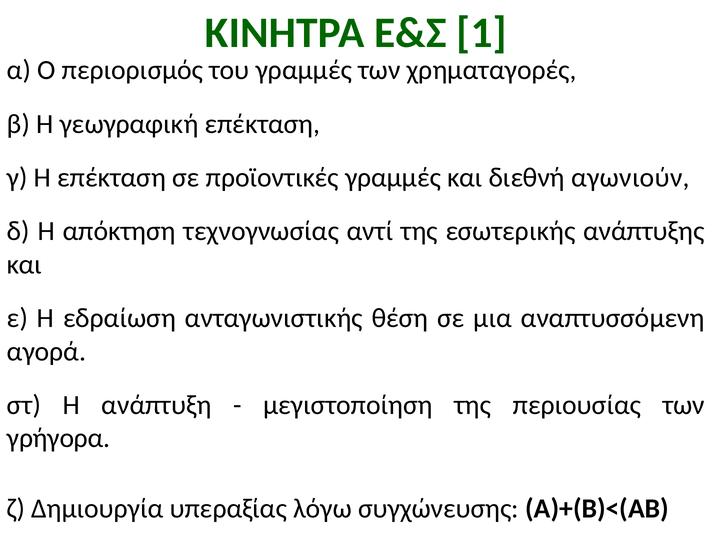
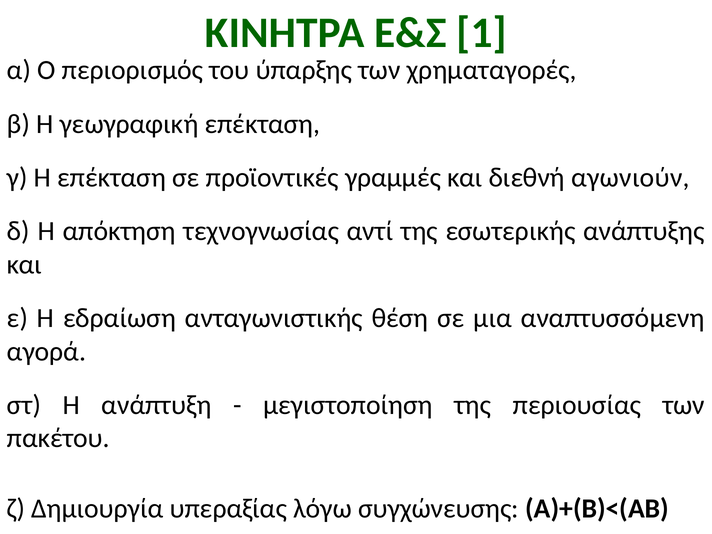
του γραμμές: γραμμές -> ύπαρξης
γρήγορα: γρήγορα -> πακέτου
